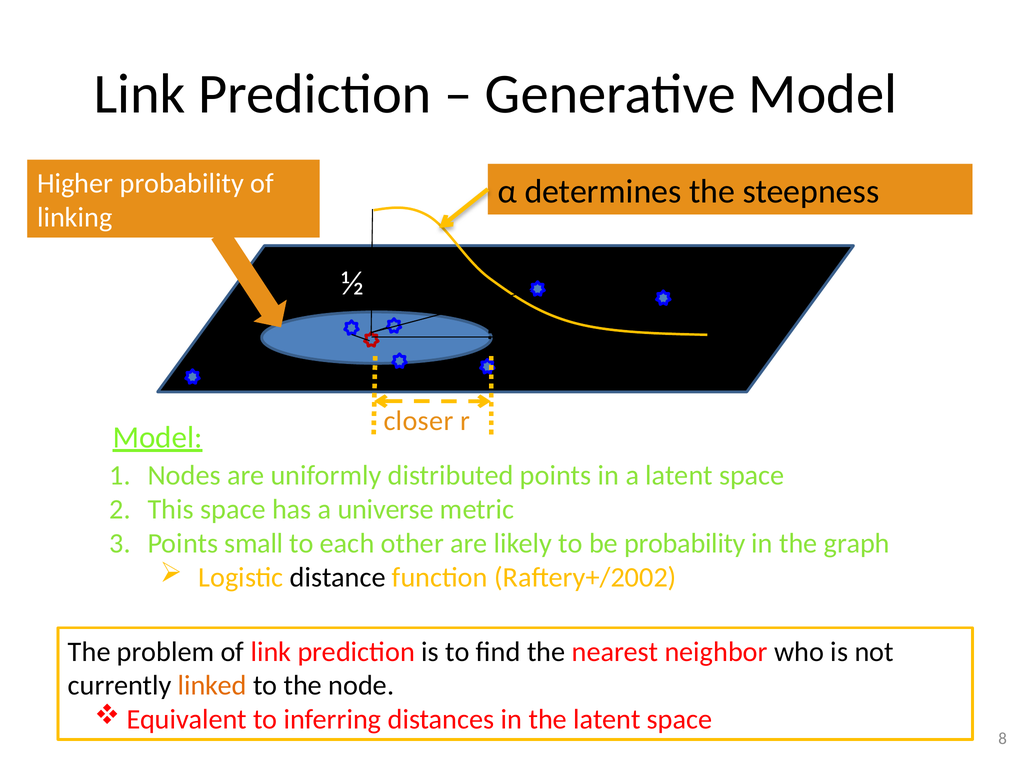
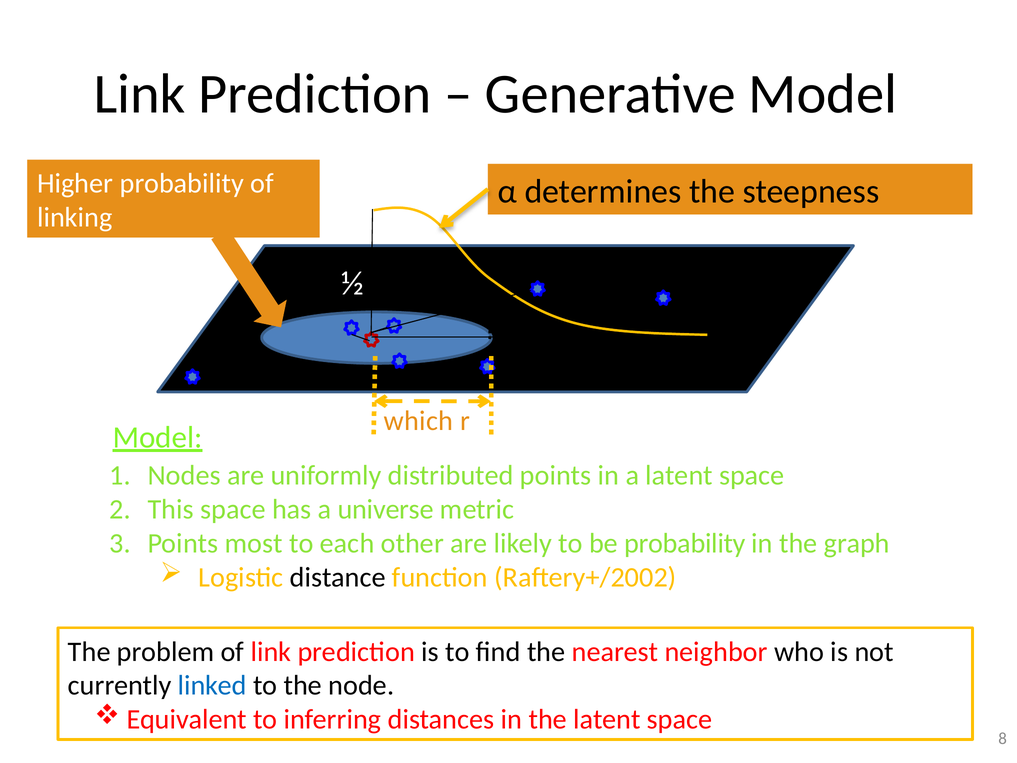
closer: closer -> which
small: small -> most
linked colour: orange -> blue
